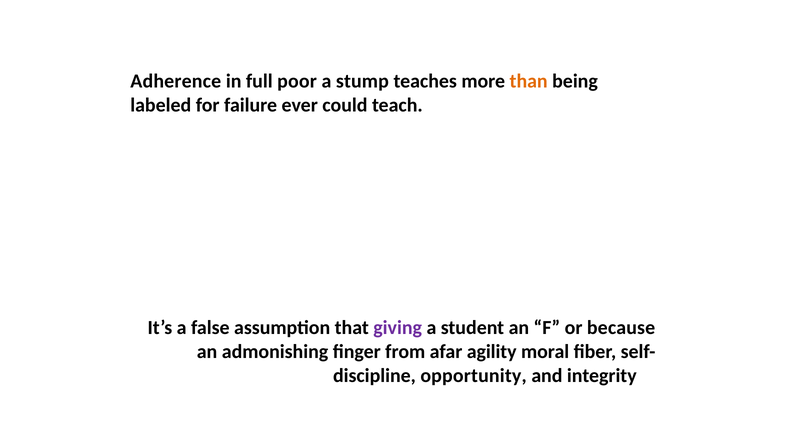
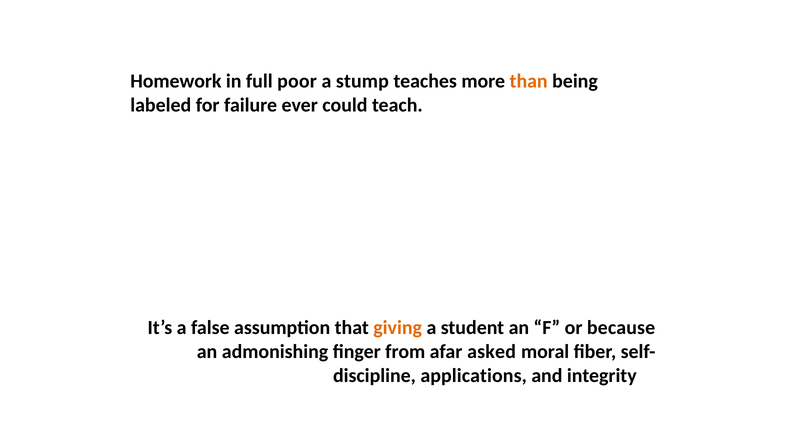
Adherence: Adherence -> Homework
giving colour: purple -> orange
agility: agility -> asked
opportunity: opportunity -> applications
